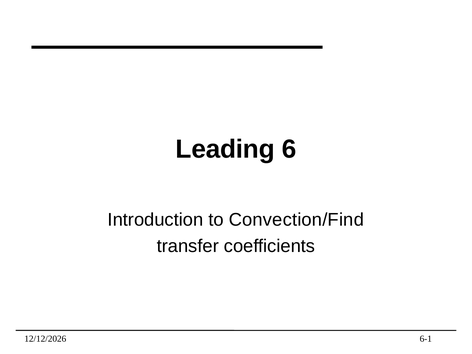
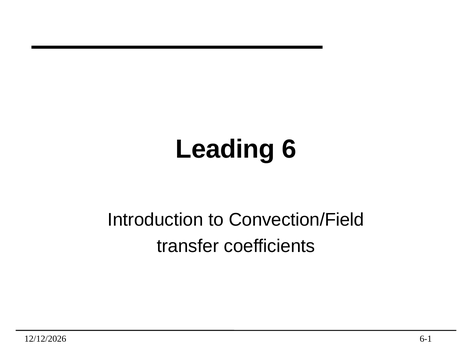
Convection/Find: Convection/Find -> Convection/Field
